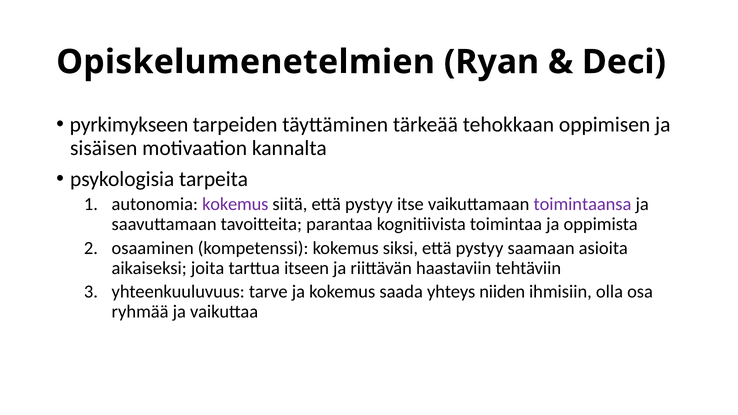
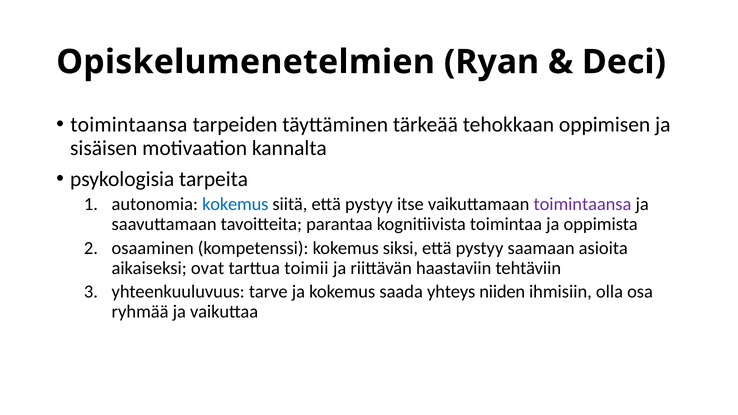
pyrkimykseen at (129, 125): pyrkimykseen -> toimintaansa
kokemus at (235, 204) colour: purple -> blue
joita: joita -> ovat
itseen: itseen -> toimii
